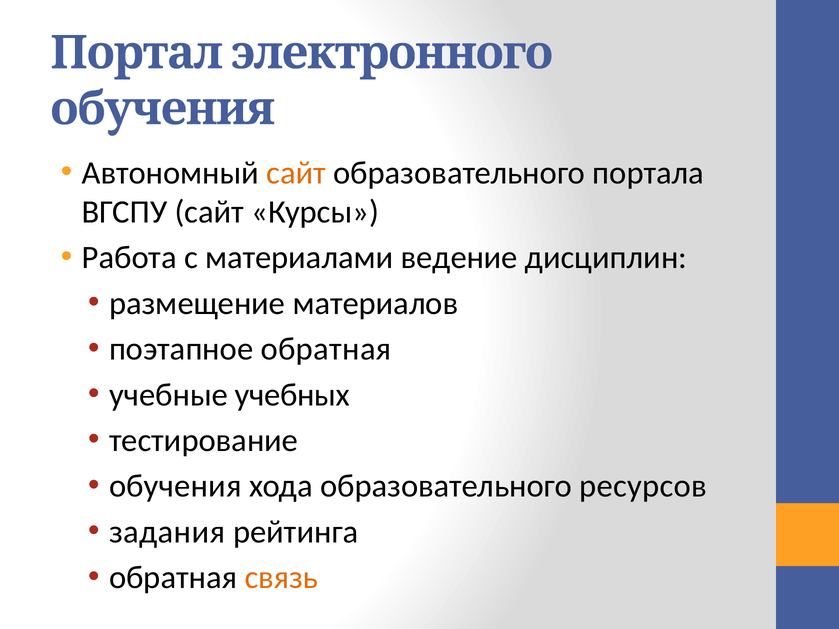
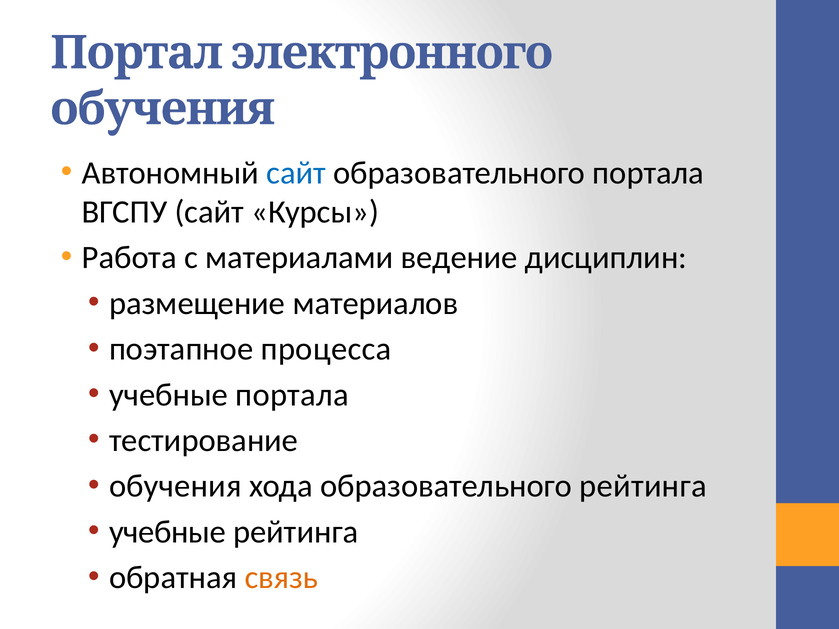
сайт at (296, 173) colour: orange -> blue
поэтапное обратная: обратная -> процесса
учебные учебных: учебных -> портала
образовательного ресурсов: ресурсов -> рейтинга
задания at (167, 532): задания -> учебные
